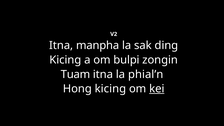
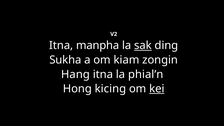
sak underline: none -> present
Kicing at (65, 60): Kicing -> Sukha
bulpi: bulpi -> kiam
Tuam: Tuam -> Hang
